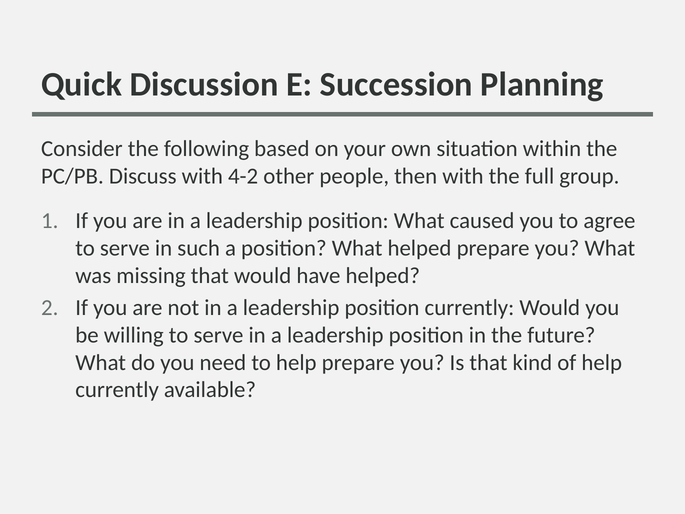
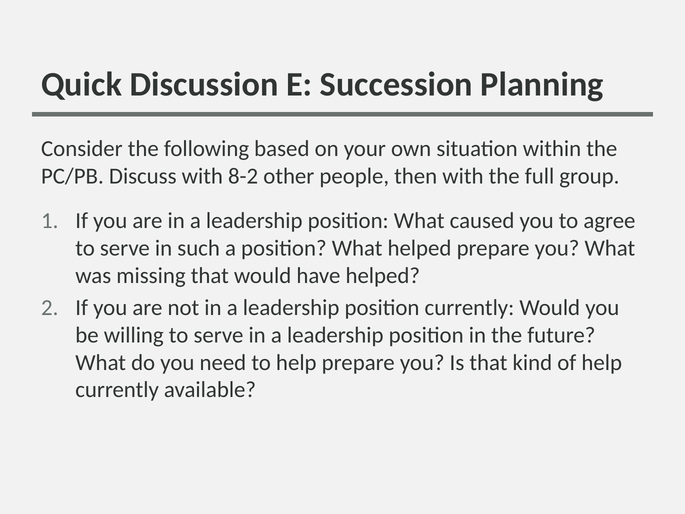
4-2: 4-2 -> 8-2
